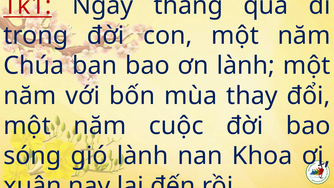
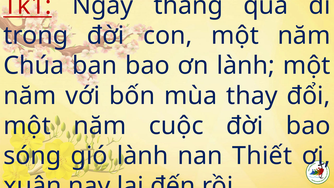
Khoa: Khoa -> Thiết
